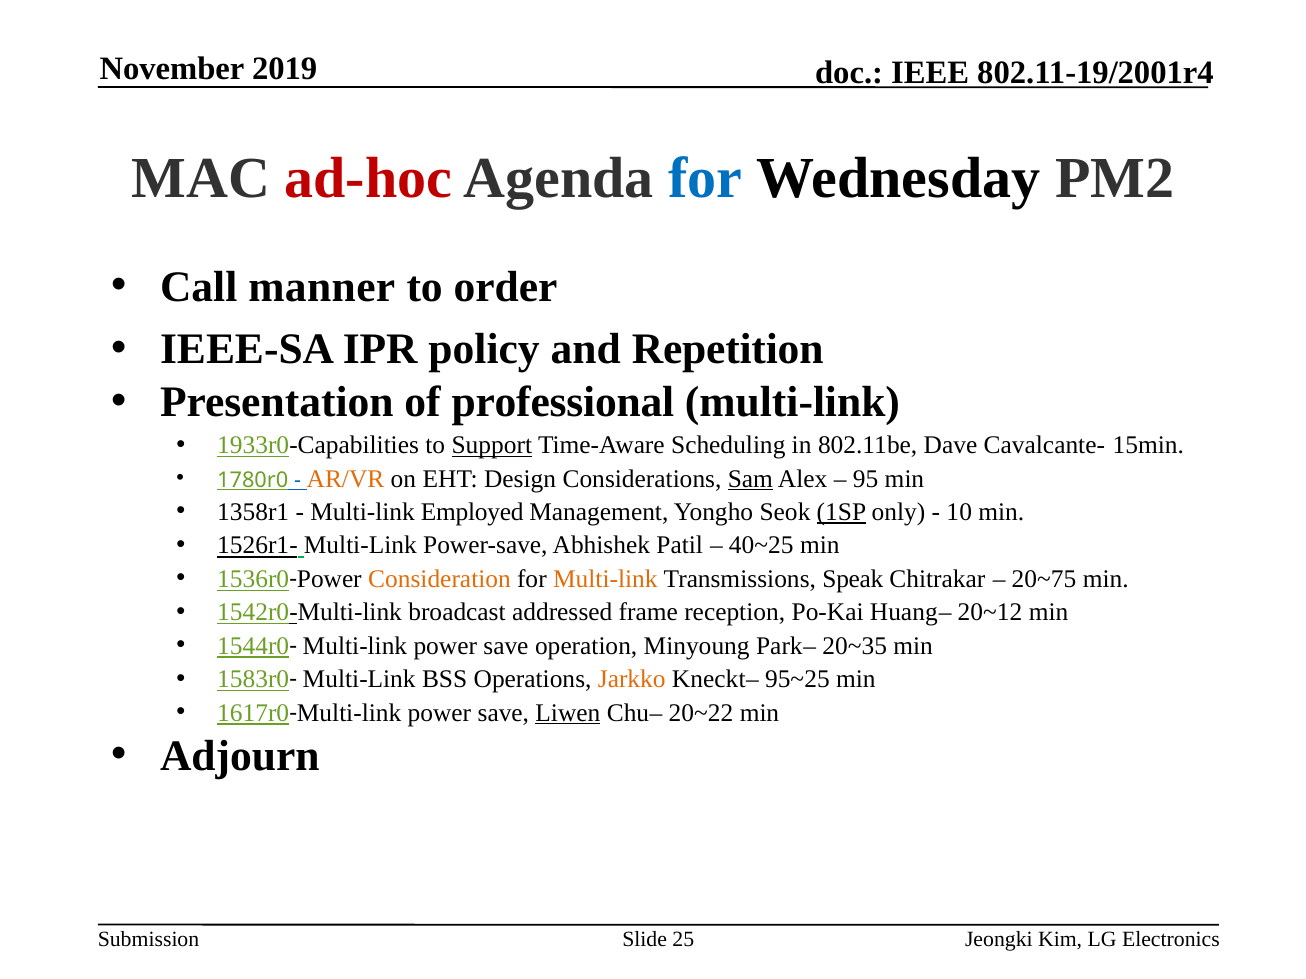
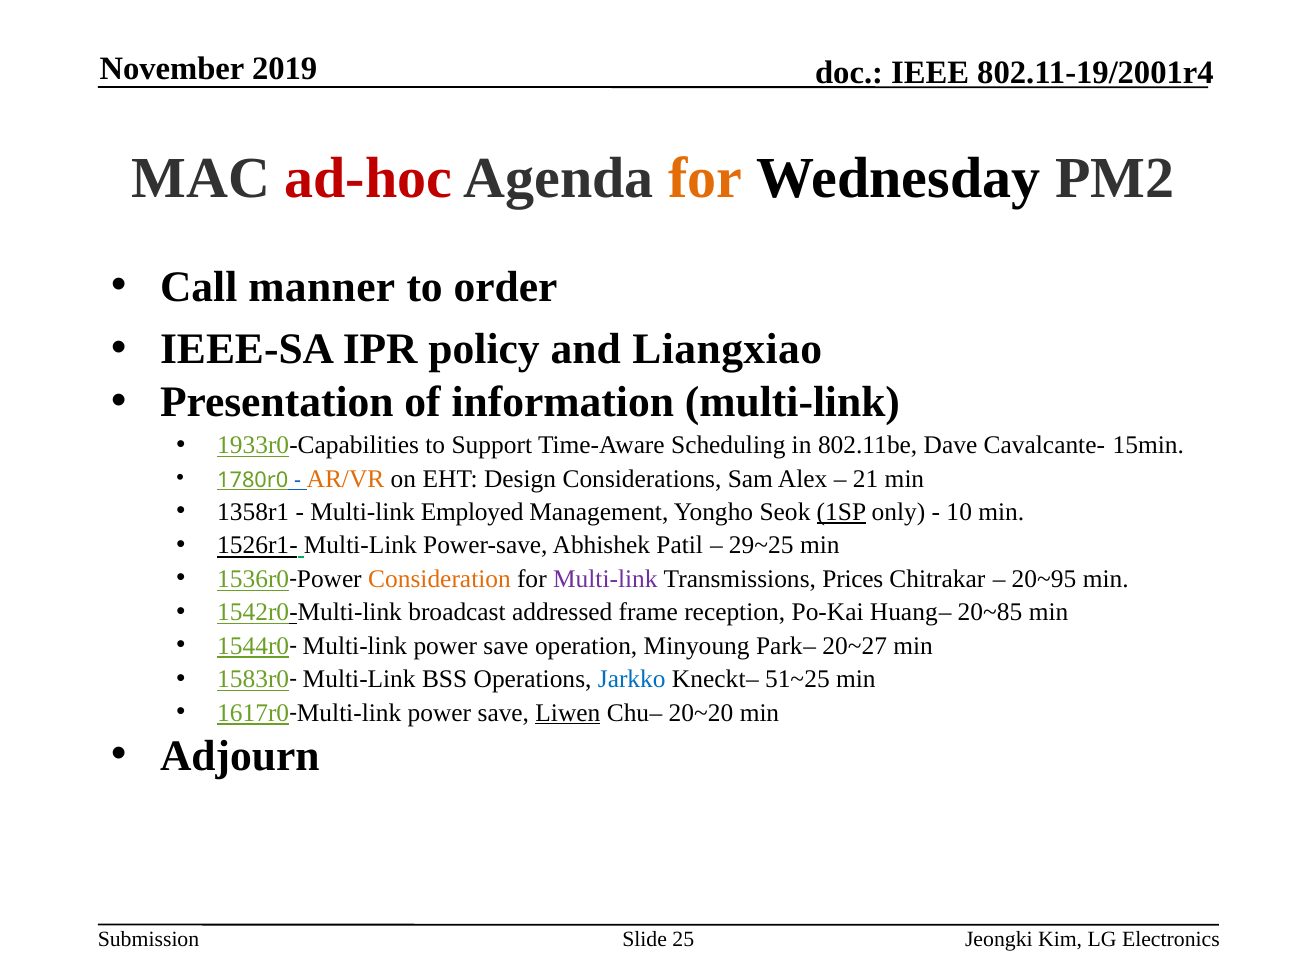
for at (705, 178) colour: blue -> orange
Repetition: Repetition -> Liangxiao
professional: professional -> information
Support underline: present -> none
Sam underline: present -> none
95: 95 -> 21
40~25: 40~25 -> 29~25
Multi-link at (605, 579) colour: orange -> purple
Speak: Speak -> Prices
20~75: 20~75 -> 20~95
20~12: 20~12 -> 20~85
20~35: 20~35 -> 20~27
Jarkko colour: orange -> blue
95~25: 95~25 -> 51~25
20~22: 20~22 -> 20~20
